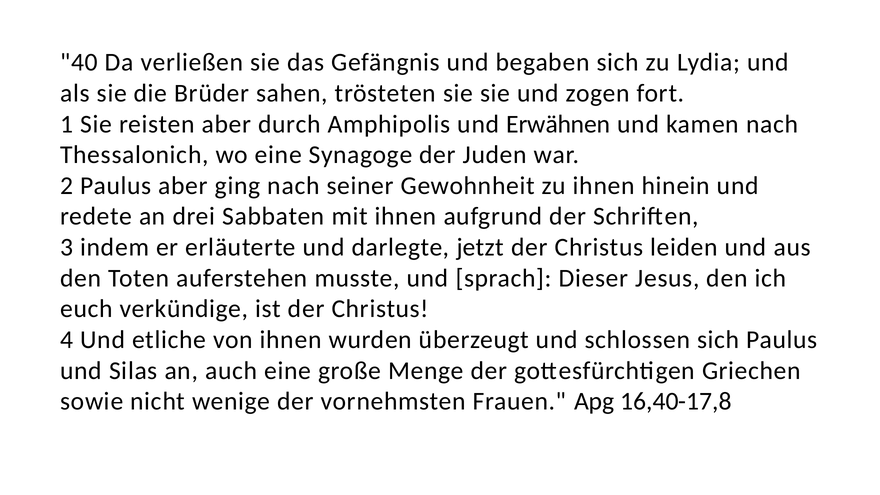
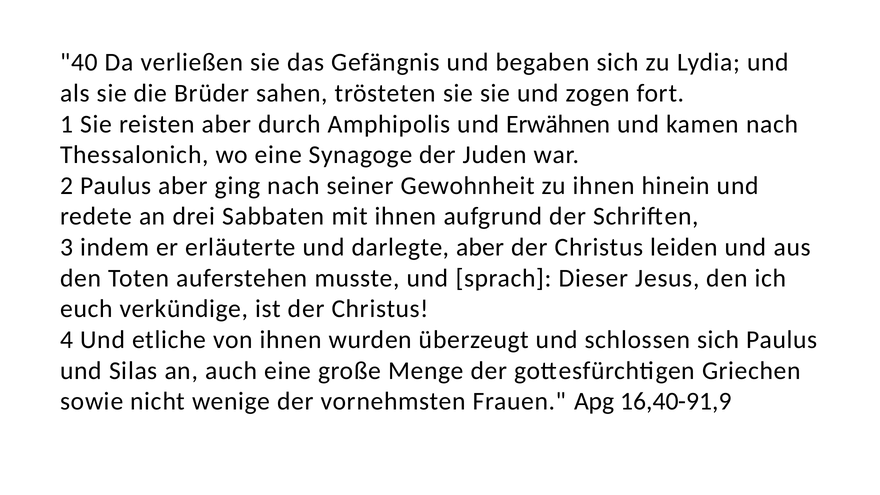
darlegte jetzt: jetzt -> aber
16,40-17,8: 16,40-17,8 -> 16,40-91,9
